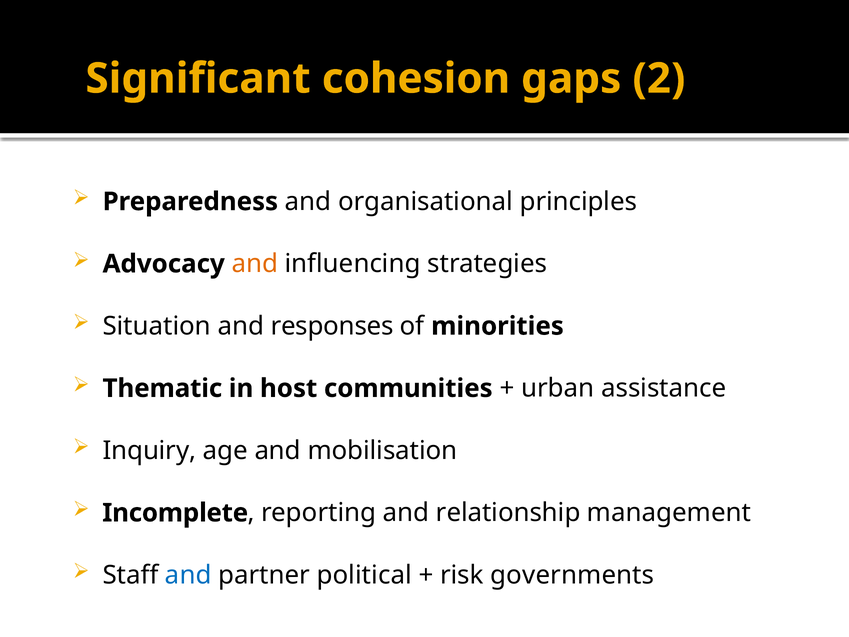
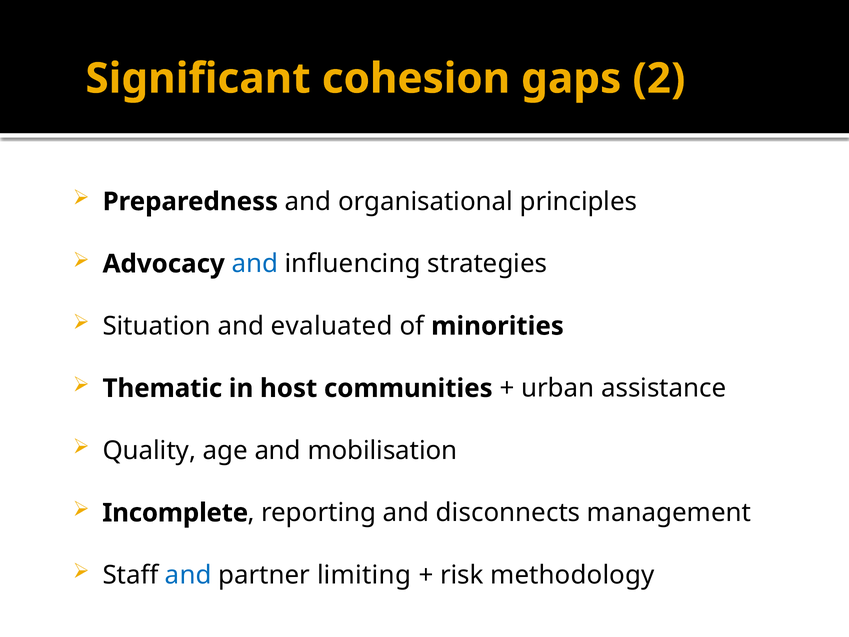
and at (255, 264) colour: orange -> blue
responses: responses -> evaluated
Inquiry: Inquiry -> Quality
relationship: relationship -> disconnects
political: political -> limiting
governments: governments -> methodology
